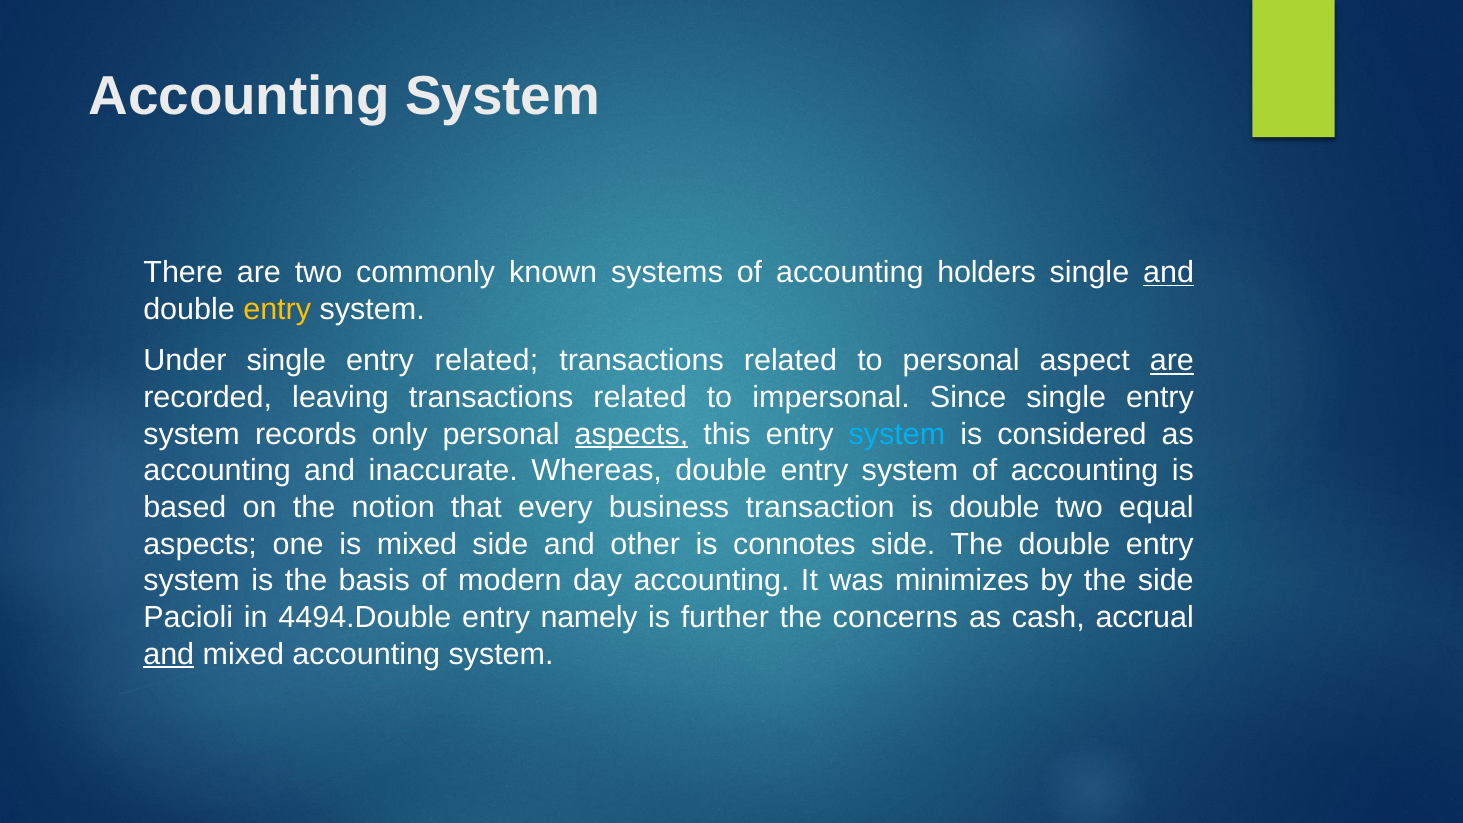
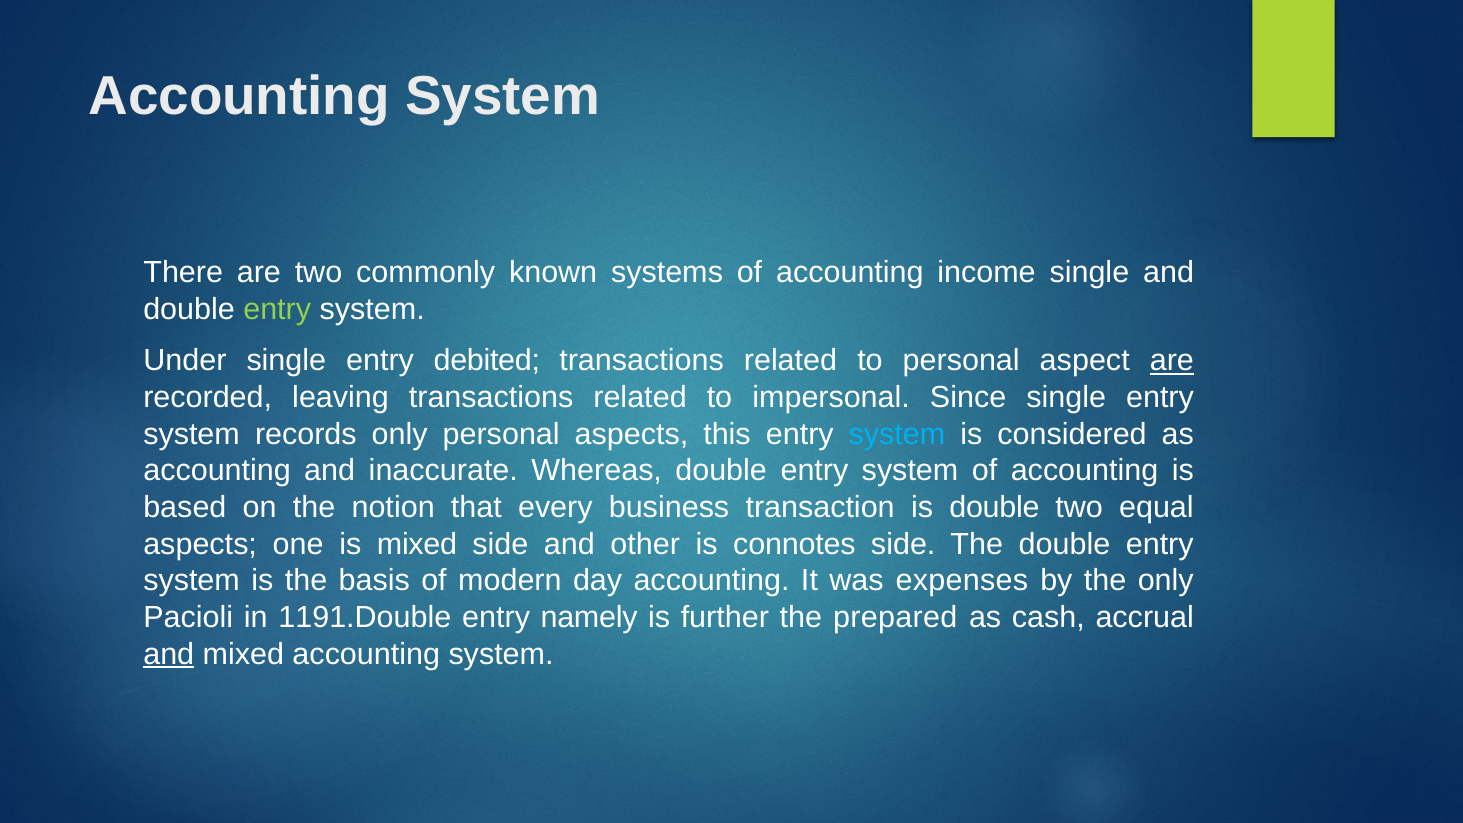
holders: holders -> income
and at (1169, 272) underline: present -> none
entry at (277, 309) colour: yellow -> light green
entry related: related -> debited
aspects at (632, 434) underline: present -> none
minimizes: minimizes -> expenses
the side: side -> only
4494.Double: 4494.Double -> 1191.Double
concerns: concerns -> prepared
